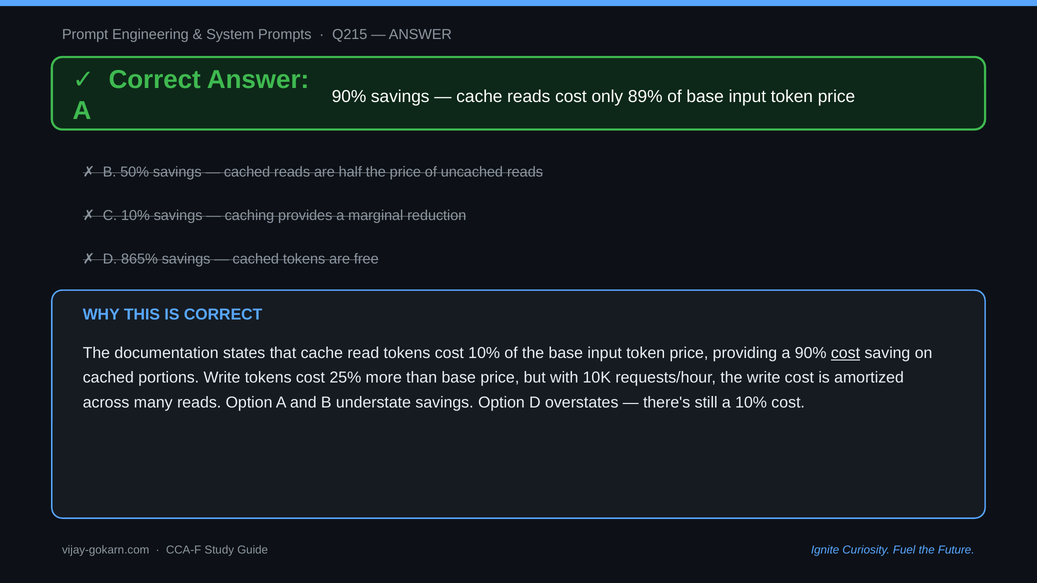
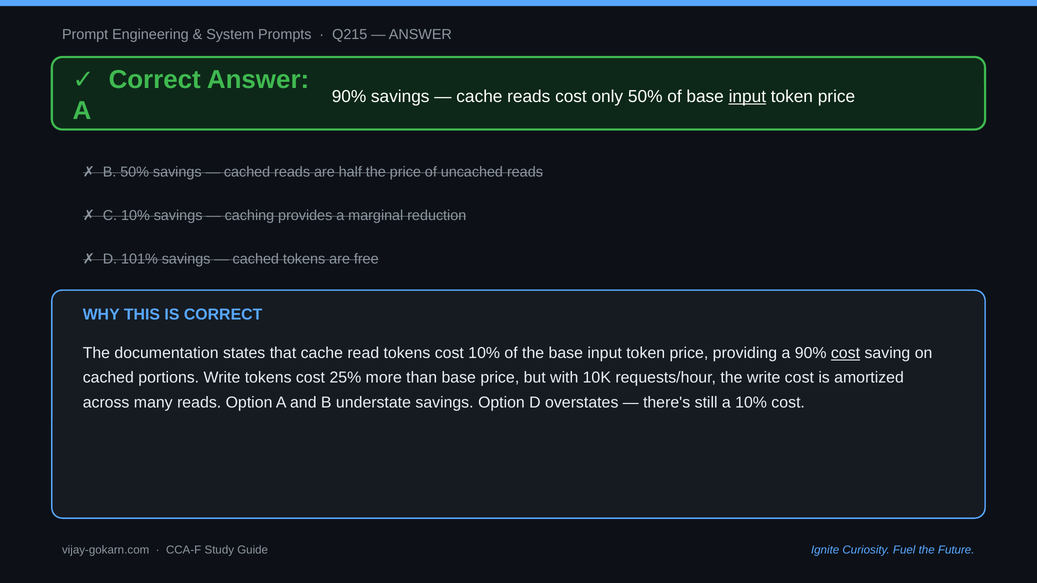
only 89%: 89% -> 50%
input at (747, 97) underline: none -> present
865%: 865% -> 101%
